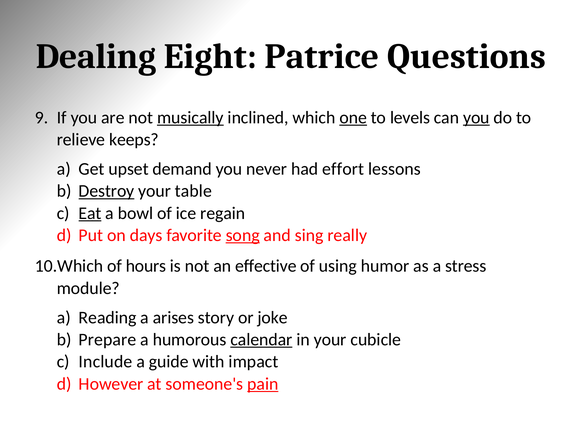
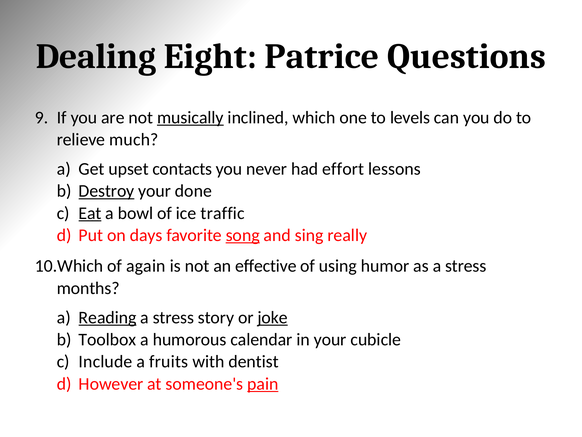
one underline: present -> none
you at (476, 117) underline: present -> none
keeps: keeps -> much
demand: demand -> contacts
table: table -> done
regain: regain -> traffic
hours: hours -> again
module: module -> months
Reading underline: none -> present
arises at (173, 317): arises -> stress
joke underline: none -> present
Prepare: Prepare -> Toolbox
calendar underline: present -> none
guide: guide -> fruits
impact: impact -> dentist
